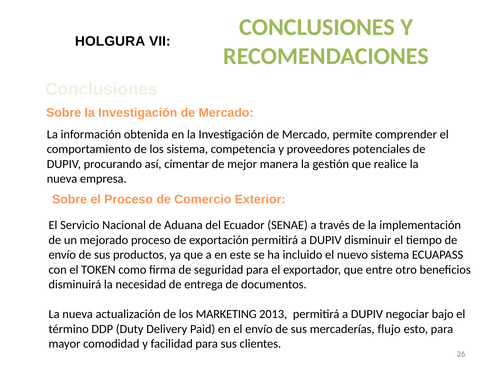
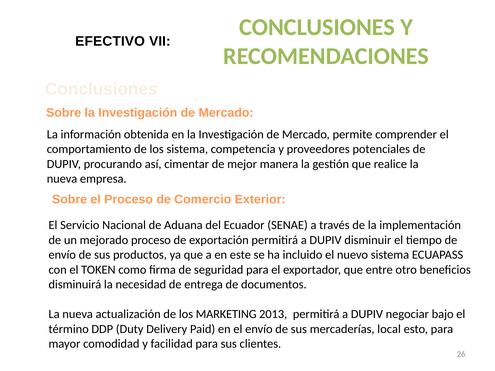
HOLGURA: HOLGURA -> EFECTIVO
flujo: flujo -> local
